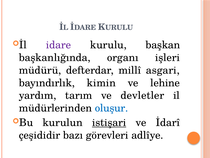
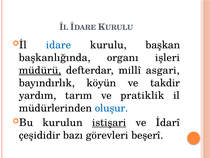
idare colour: purple -> blue
müdürü underline: none -> present
kimin: kimin -> köyün
lehine: lehine -> takdir
devletler: devletler -> pratiklik
adlîye: adlîye -> beşerî
